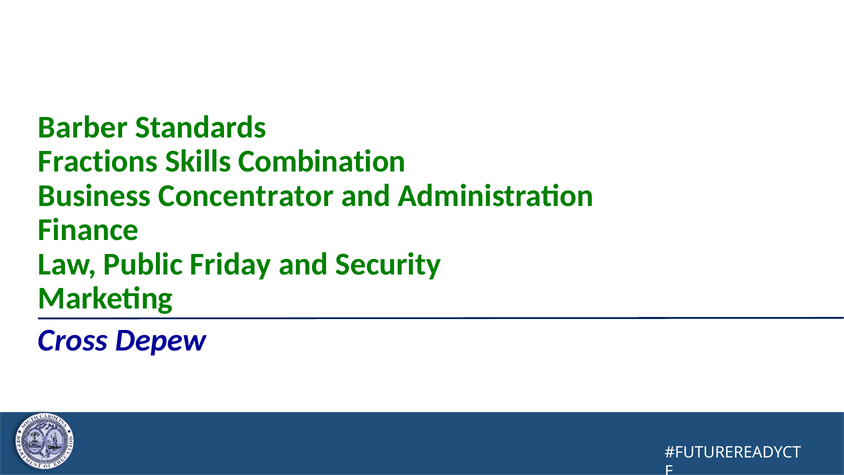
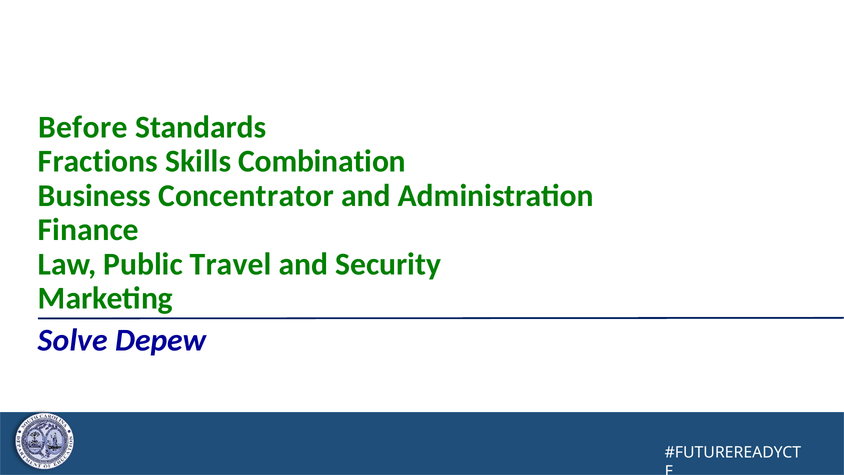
Barber: Barber -> Before
Friday: Friday -> Travel
Cross: Cross -> Solve
